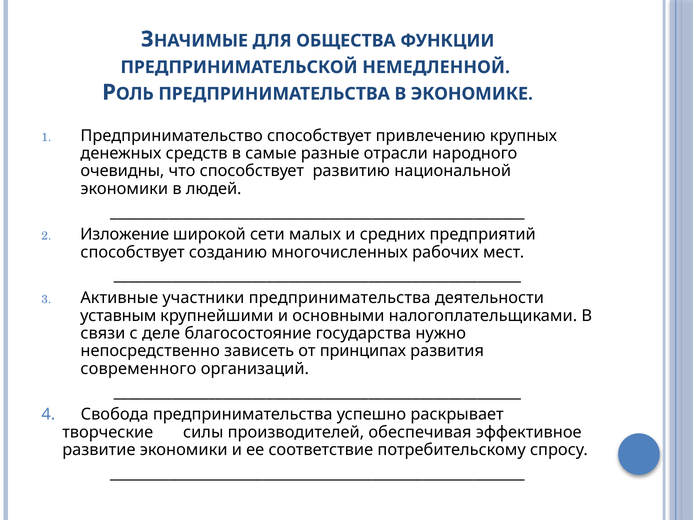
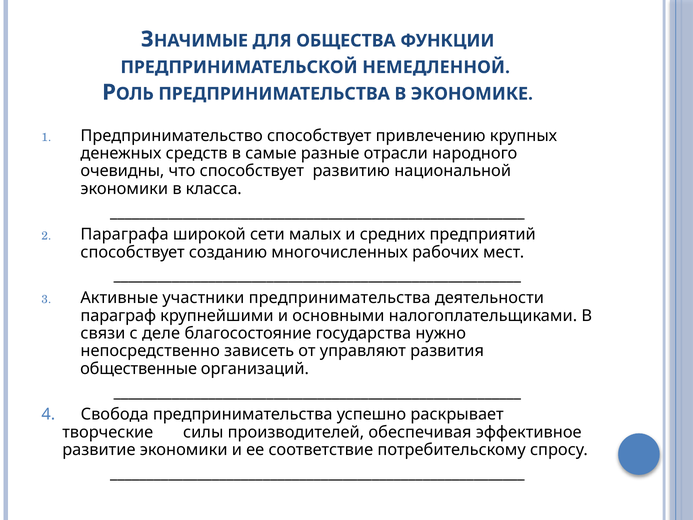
людей: людей -> класса
Изложение: Изложение -> Параграфа
уставным: уставным -> параграф
принципах: принципах -> управляют
современного: современного -> общественные
